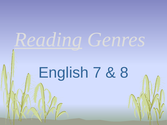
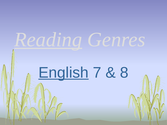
English underline: none -> present
